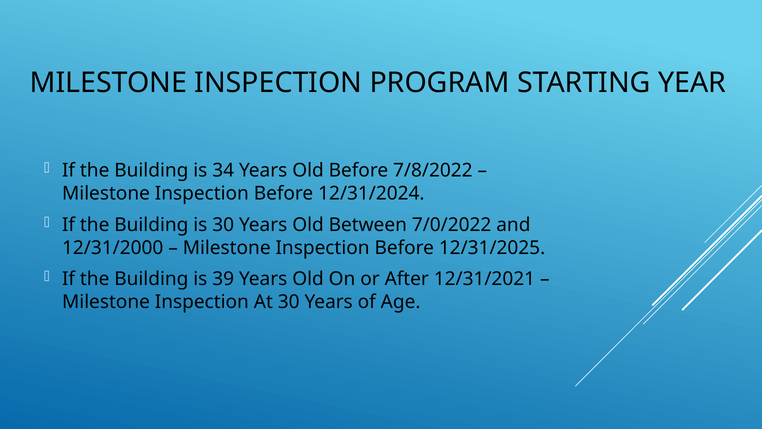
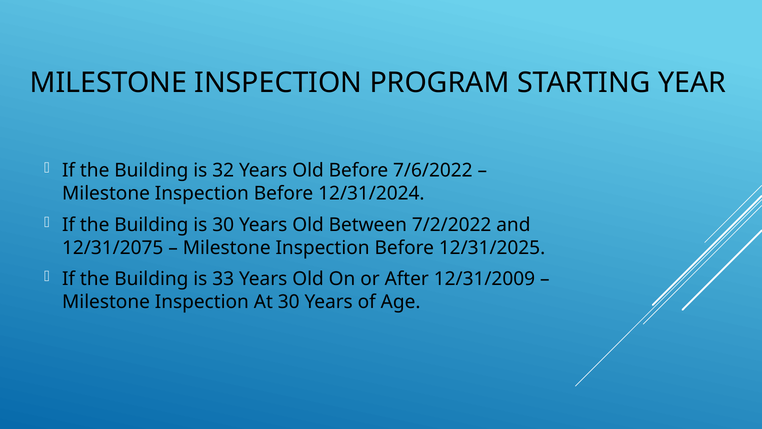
34: 34 -> 32
7/8/2022: 7/8/2022 -> 7/6/2022
7/0/2022: 7/0/2022 -> 7/2/2022
12/31/2000: 12/31/2000 -> 12/31/2075
39: 39 -> 33
12/31/2021: 12/31/2021 -> 12/31/2009
